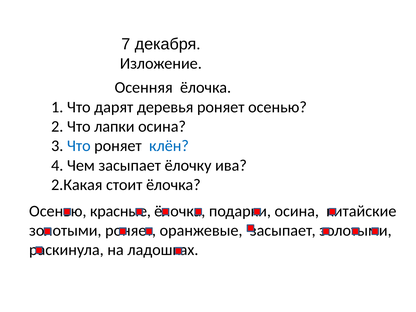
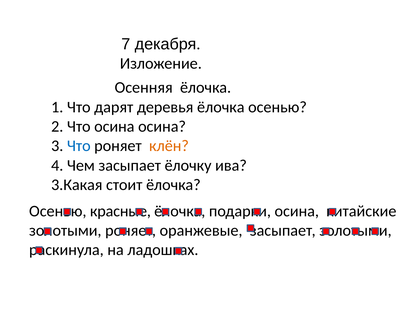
деревья роняет: роняет -> ёлочка
Что лапки: лапки -> осина
клён colour: blue -> orange
2.Какая: 2.Какая -> 3.Какая
